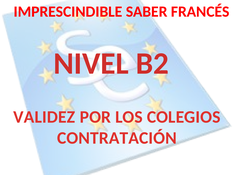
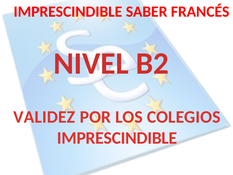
CONTRATACIÓN at (117, 138): CONTRATACIÓN -> IMPRESCINDIBLE
